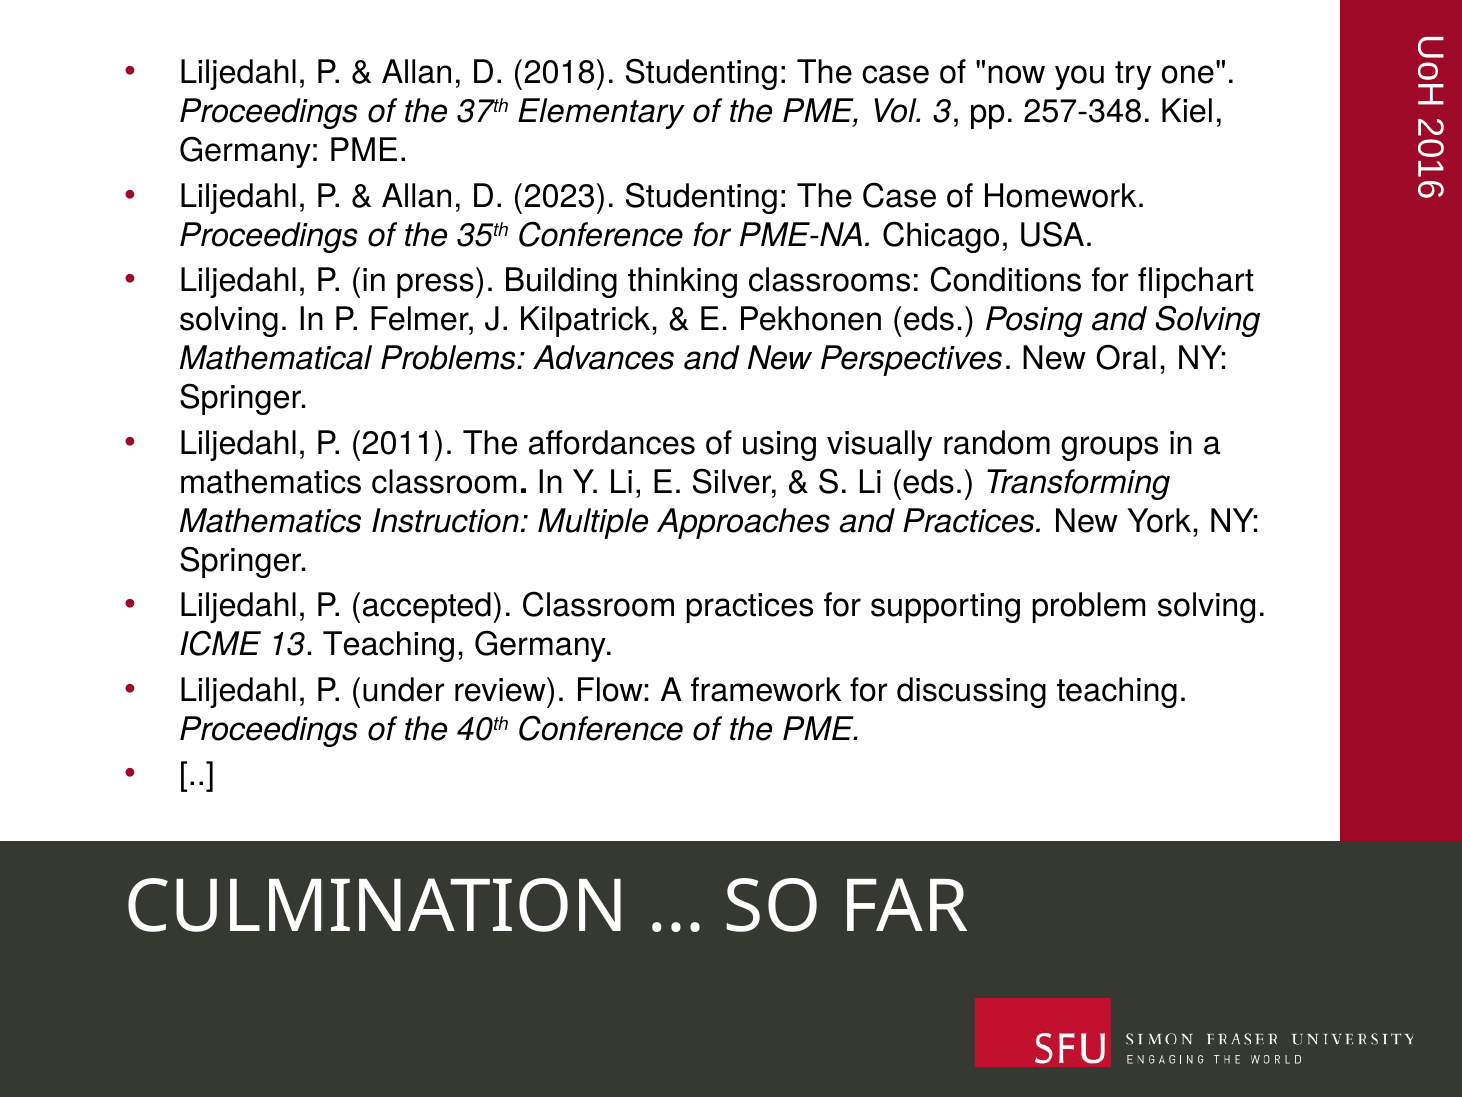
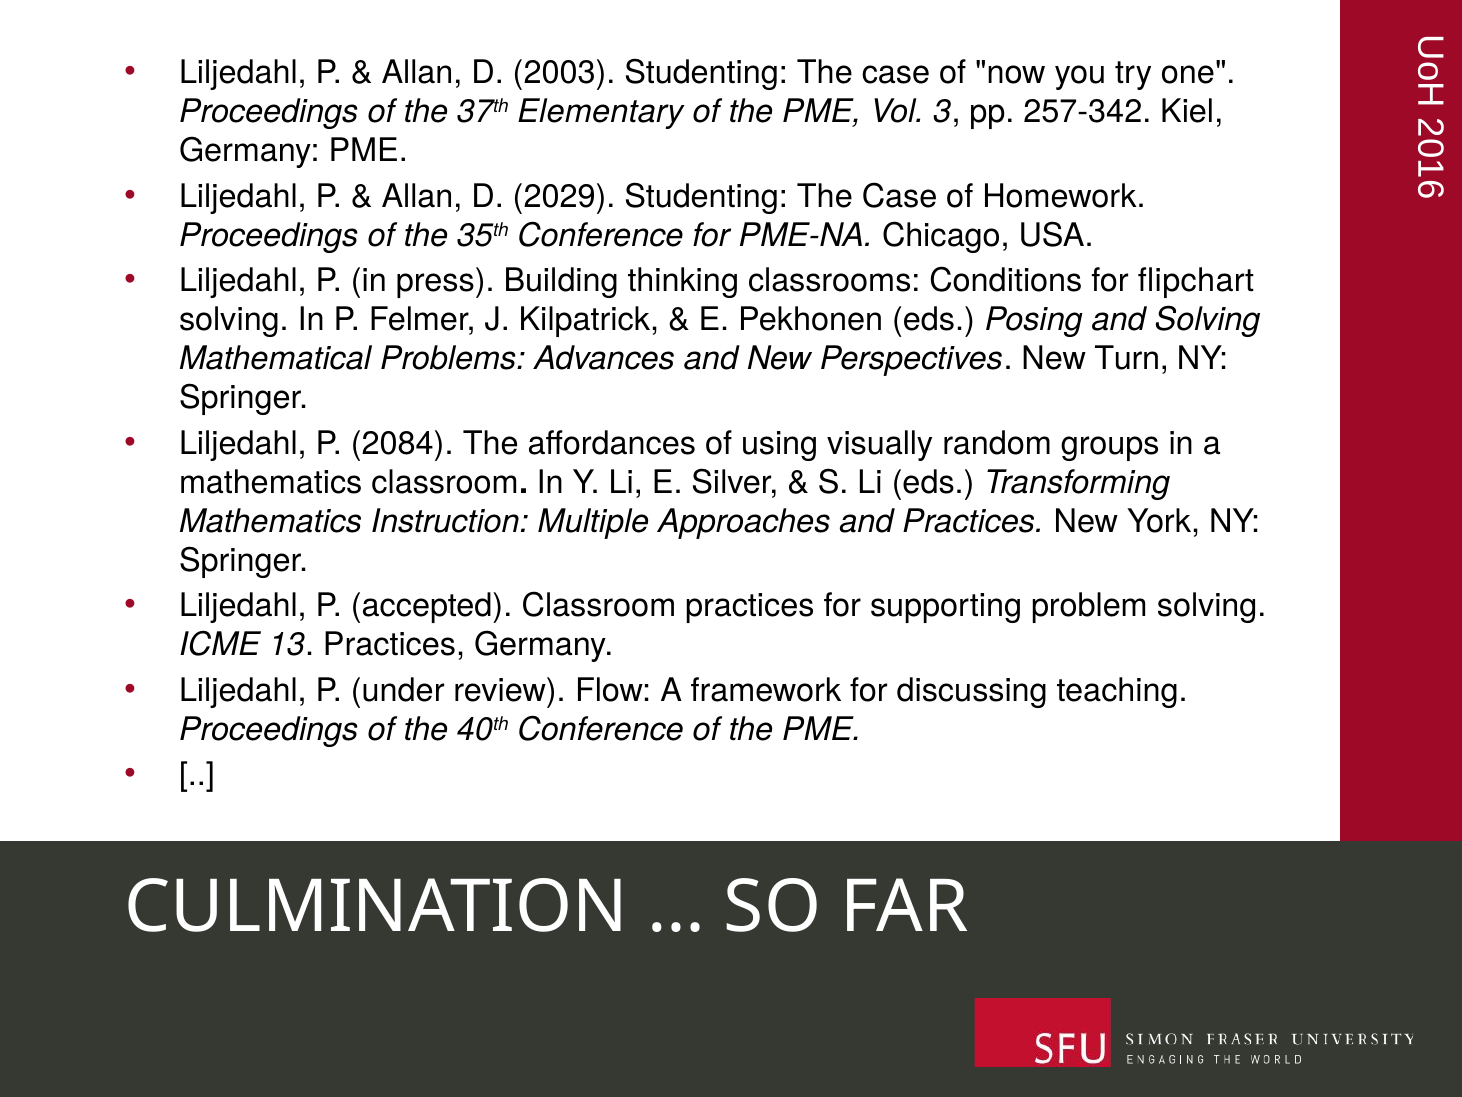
2018: 2018 -> 2003
257-348: 257-348 -> 257-342
2023: 2023 -> 2029
Oral: Oral -> Turn
2011: 2011 -> 2084
13 Teaching: Teaching -> Practices
